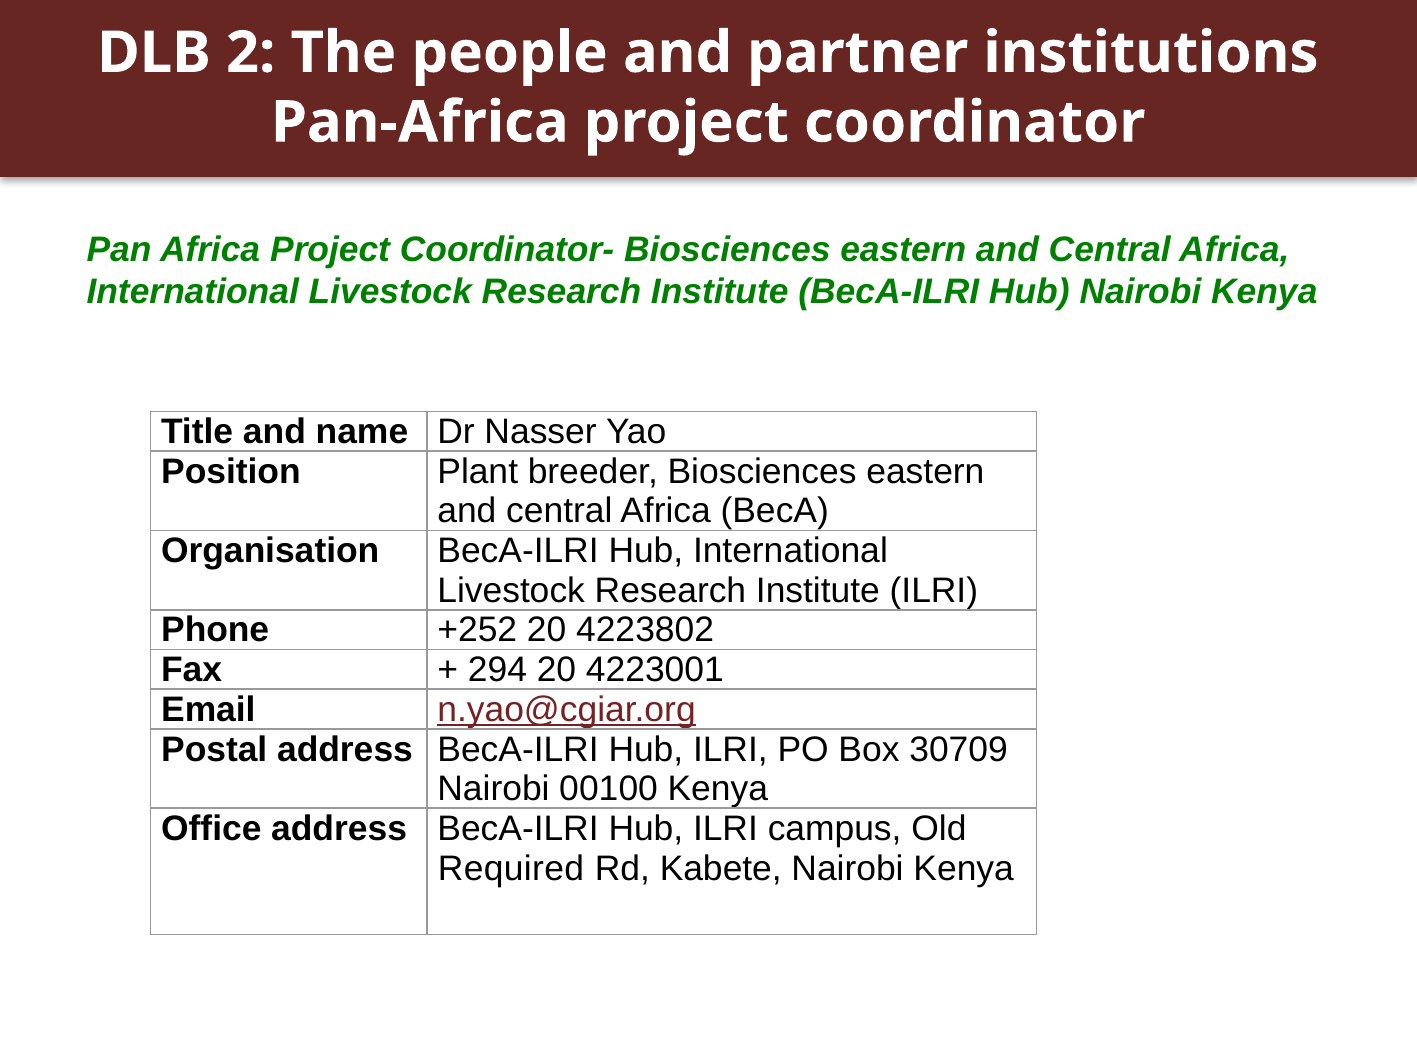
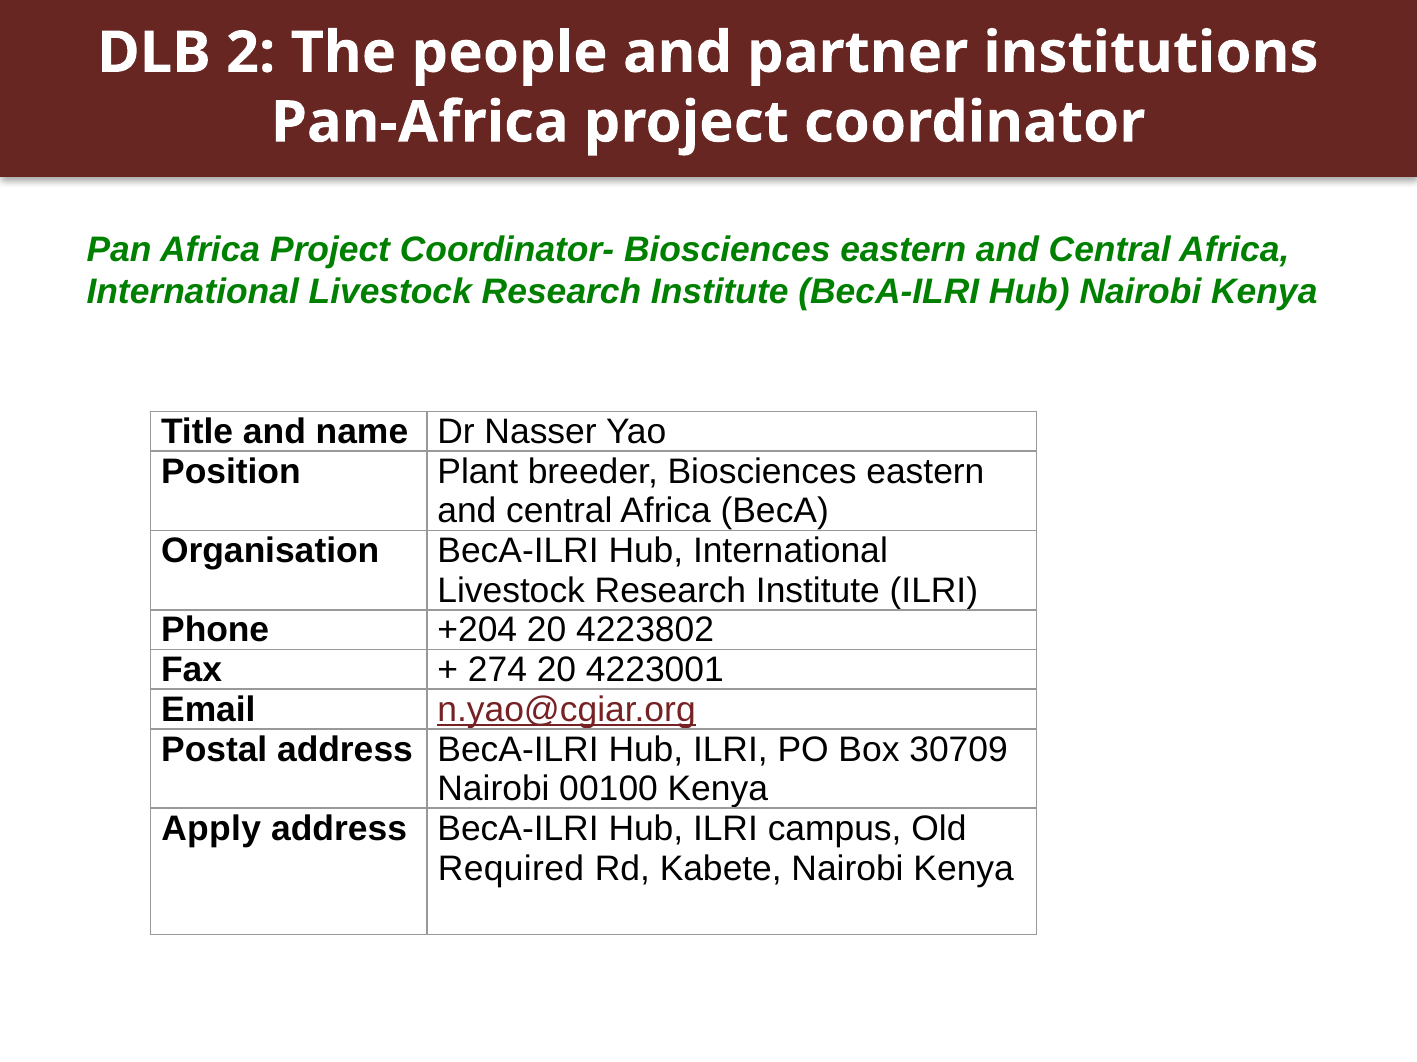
+252: +252 -> +204
294: 294 -> 274
Office: Office -> Apply
